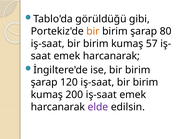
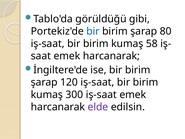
bir at (93, 31) colour: orange -> blue
57: 57 -> 58
200: 200 -> 300
